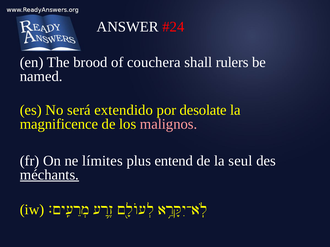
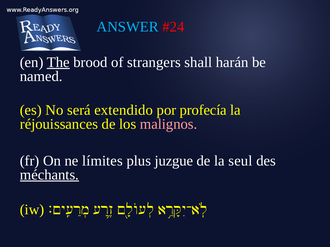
ANSWER colour: white -> light blue
The underline: none -> present
couchera: couchera -> strangers
rulers: rulers -> harán
desolate: desolate -> profecía
magnificence: magnificence -> réjouissances
entend: entend -> juzgue
